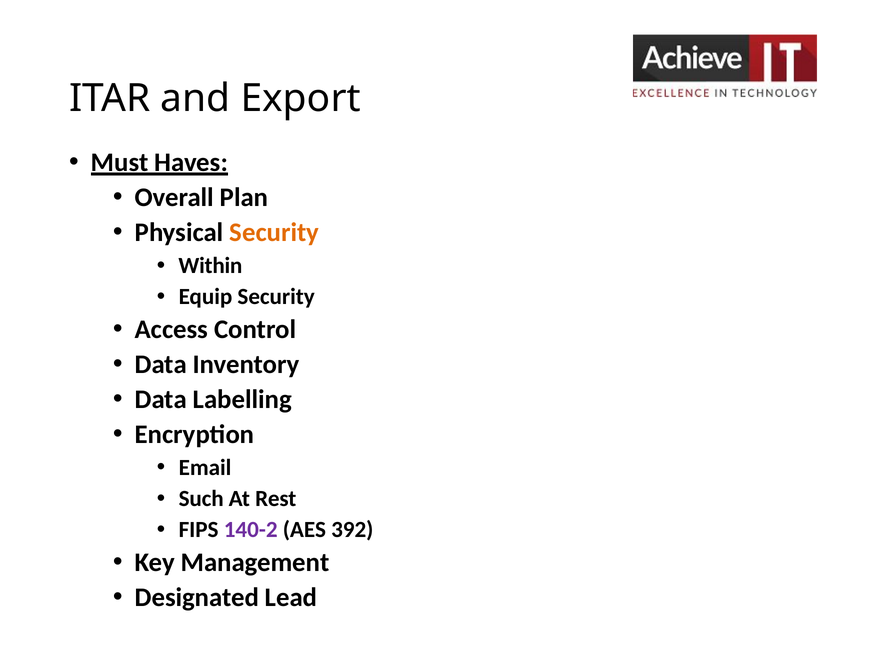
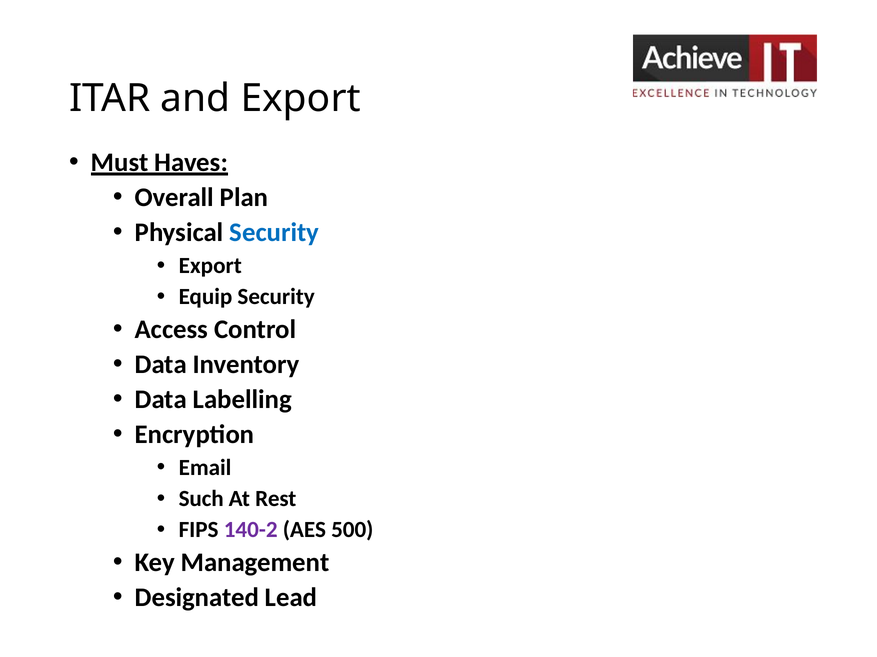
Security at (274, 233) colour: orange -> blue
Within at (210, 266): Within -> Export
392: 392 -> 500
